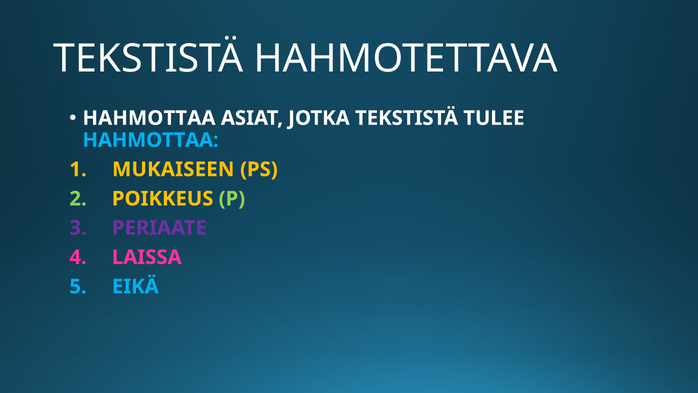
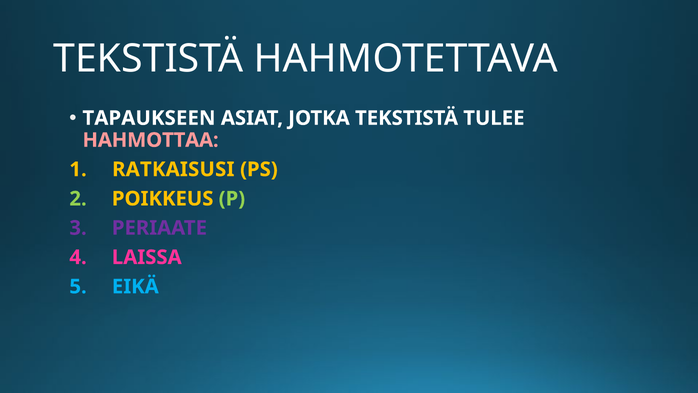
HAHMOTTAA at (149, 118): HAHMOTTAA -> TAPAUKSEEN
HAHMOTTAA at (151, 140) colour: light blue -> pink
MUKAISEEN: MUKAISEEN -> RATKAISUSI
